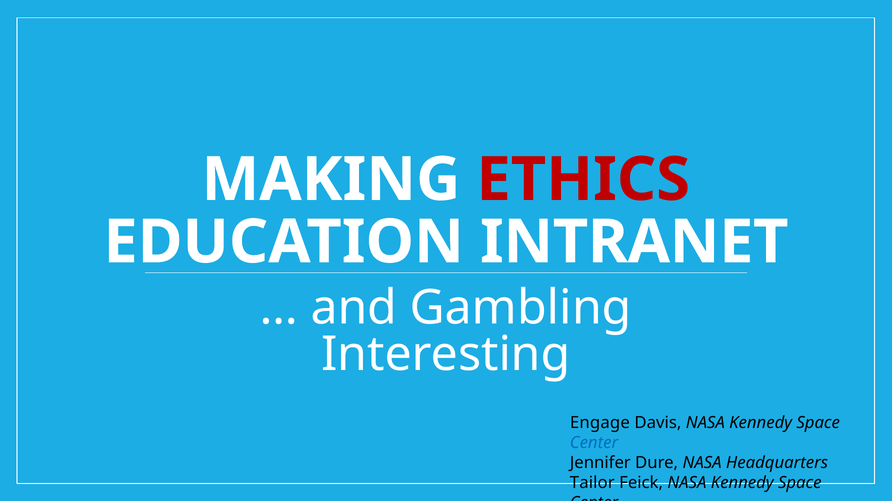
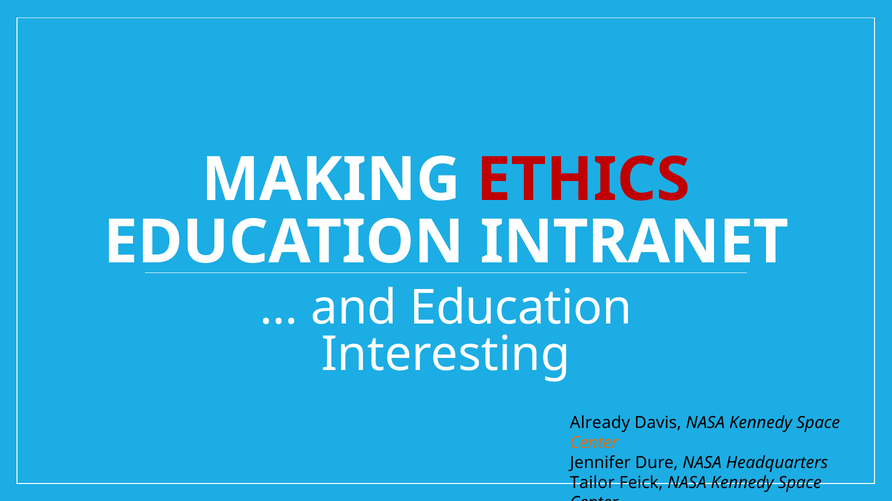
and Gambling: Gambling -> Education
Engage: Engage -> Already
Center at (594, 443) colour: blue -> orange
